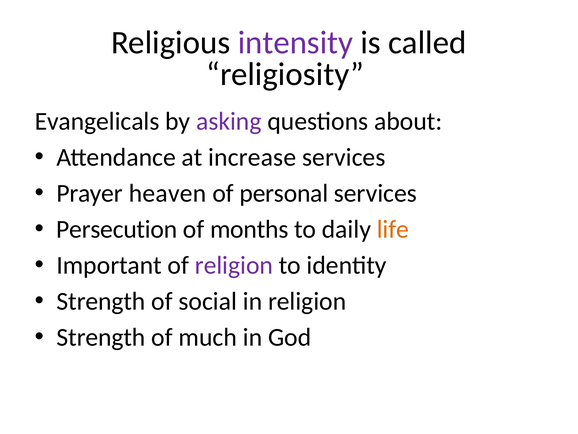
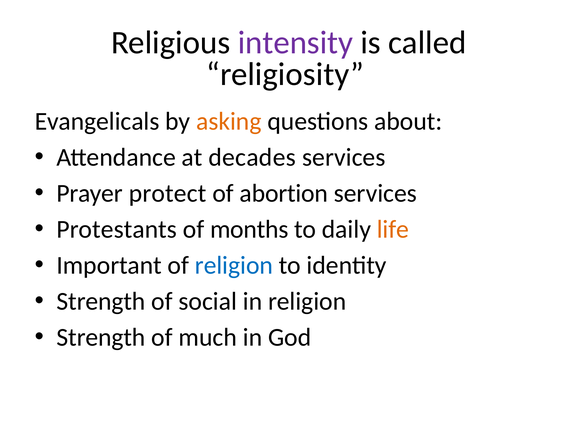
asking colour: purple -> orange
increase: increase -> decades
heaven: heaven -> protect
personal: personal -> abortion
Persecution: Persecution -> Protestants
religion at (234, 265) colour: purple -> blue
